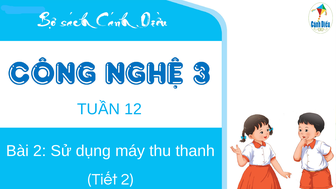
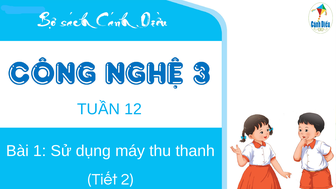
Bài 2: 2 -> 1
